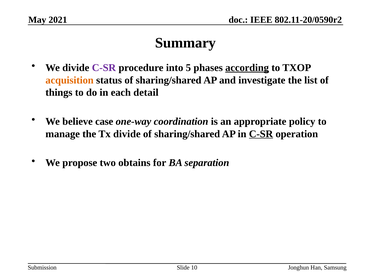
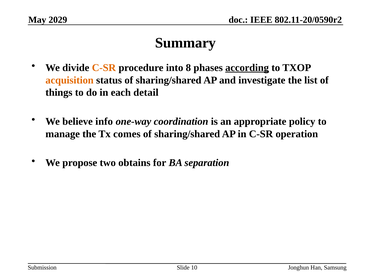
2021: 2021 -> 2029
C-SR at (104, 68) colour: purple -> orange
5: 5 -> 8
case: case -> info
Tx divide: divide -> comes
C-SR at (261, 134) underline: present -> none
